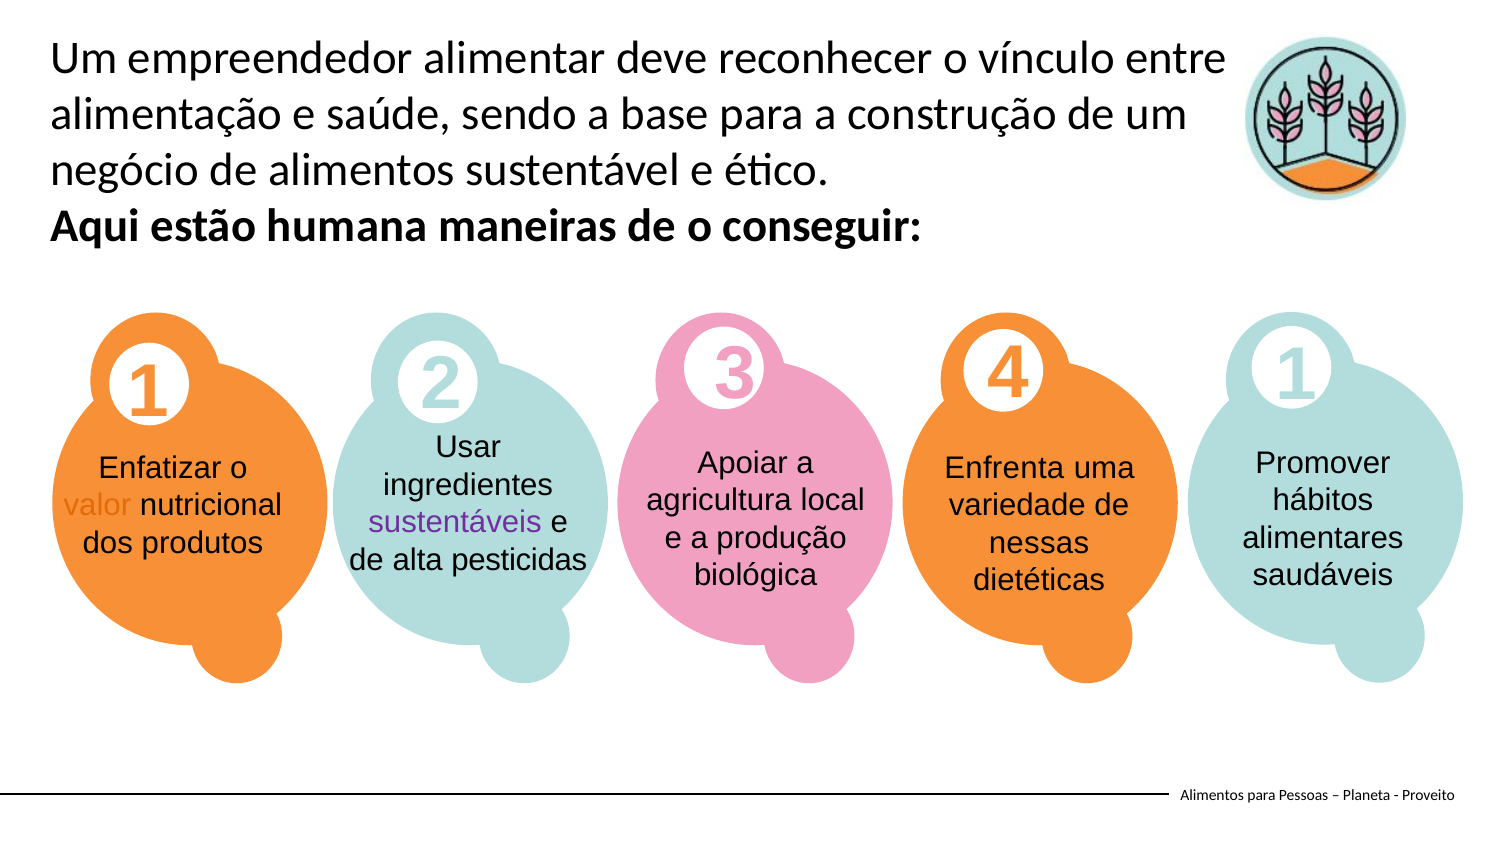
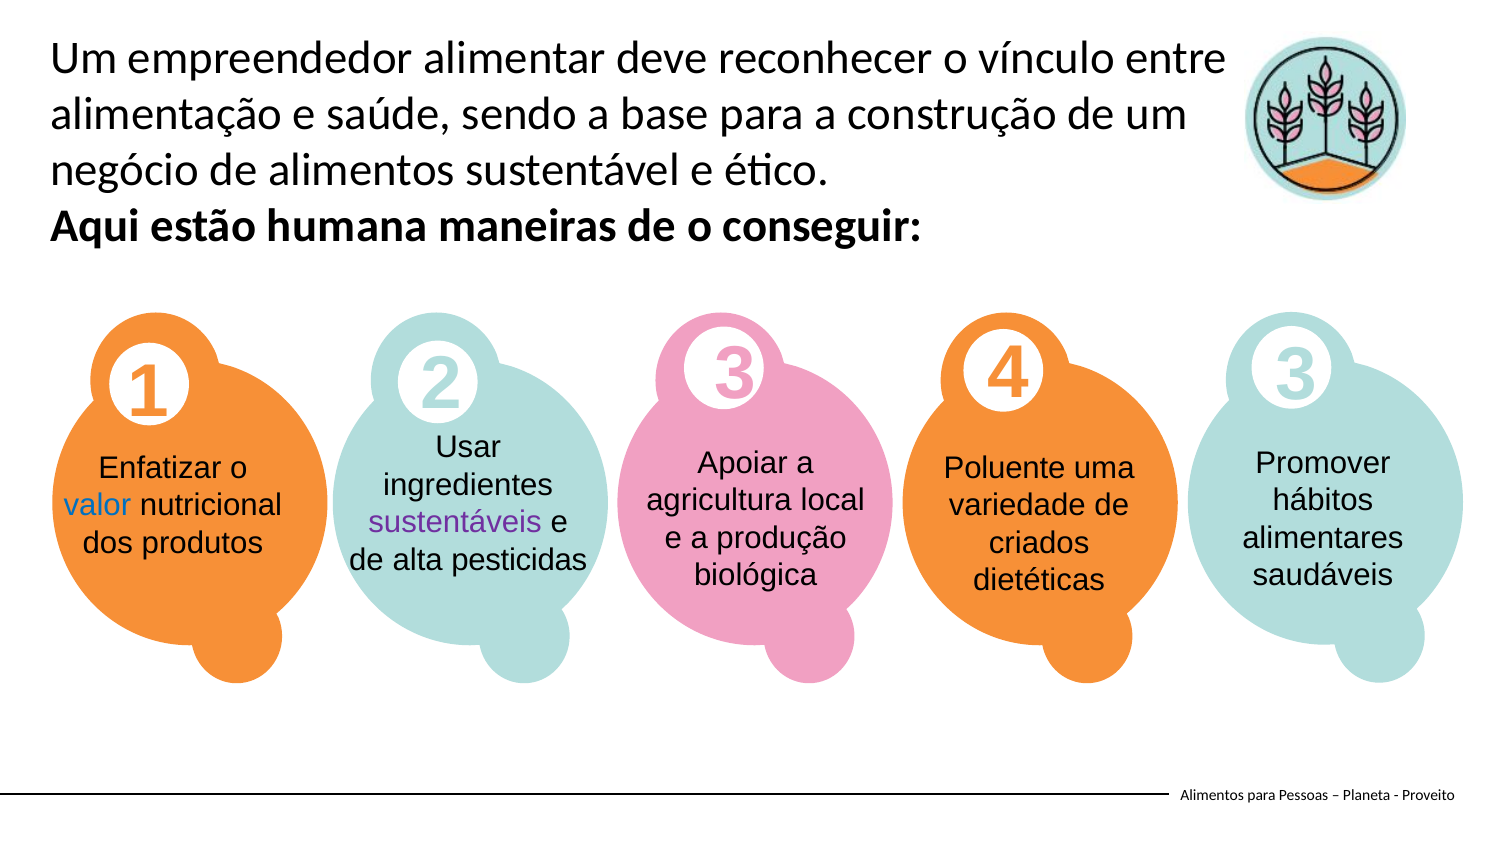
1 1: 1 -> 3
Enfrenta: Enfrenta -> Poluente
valor colour: orange -> blue
nessas: nessas -> criados
